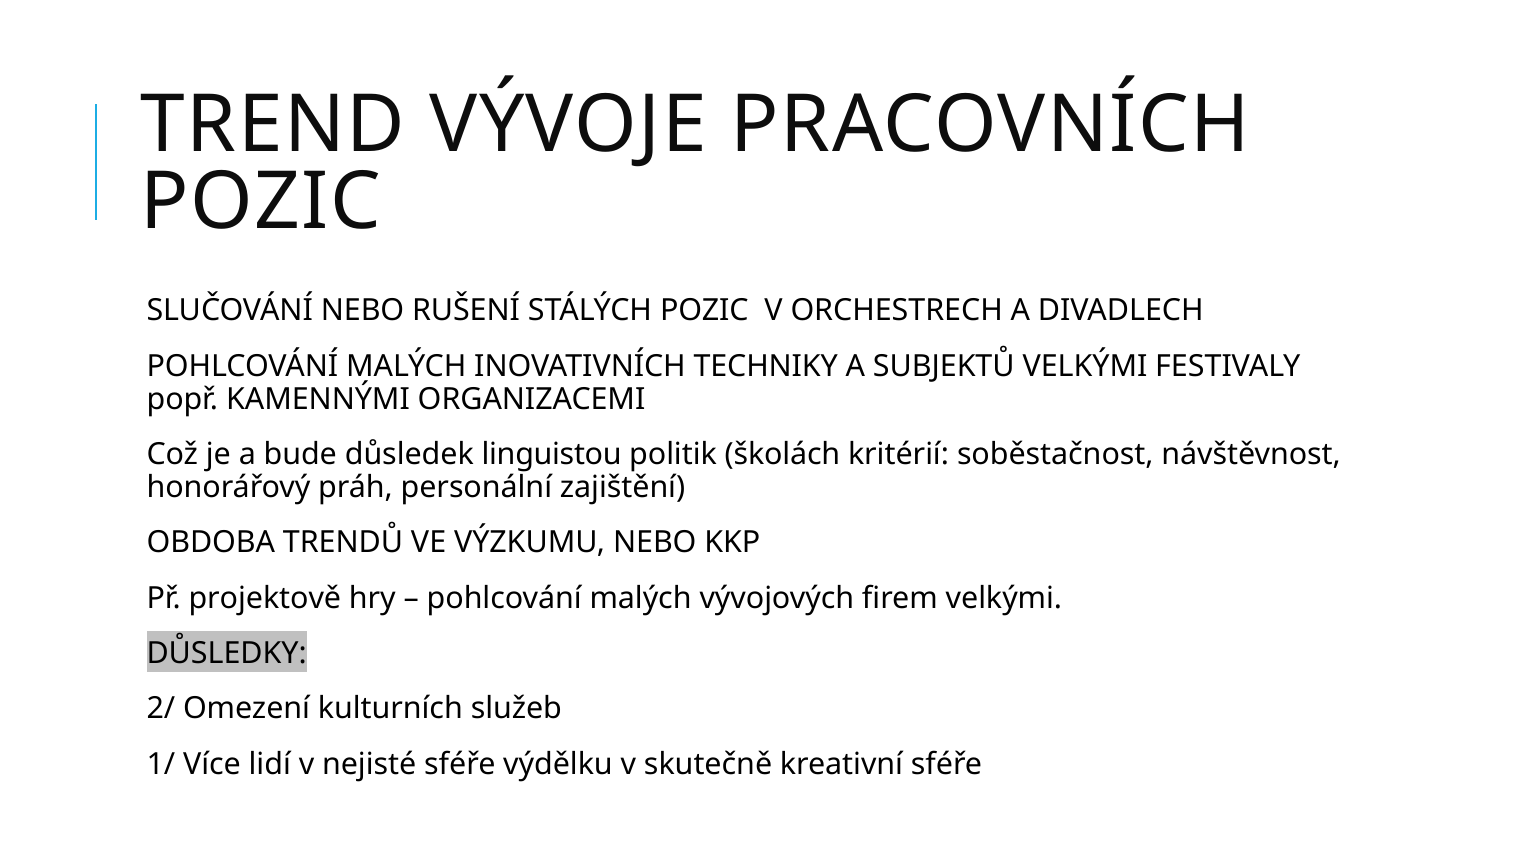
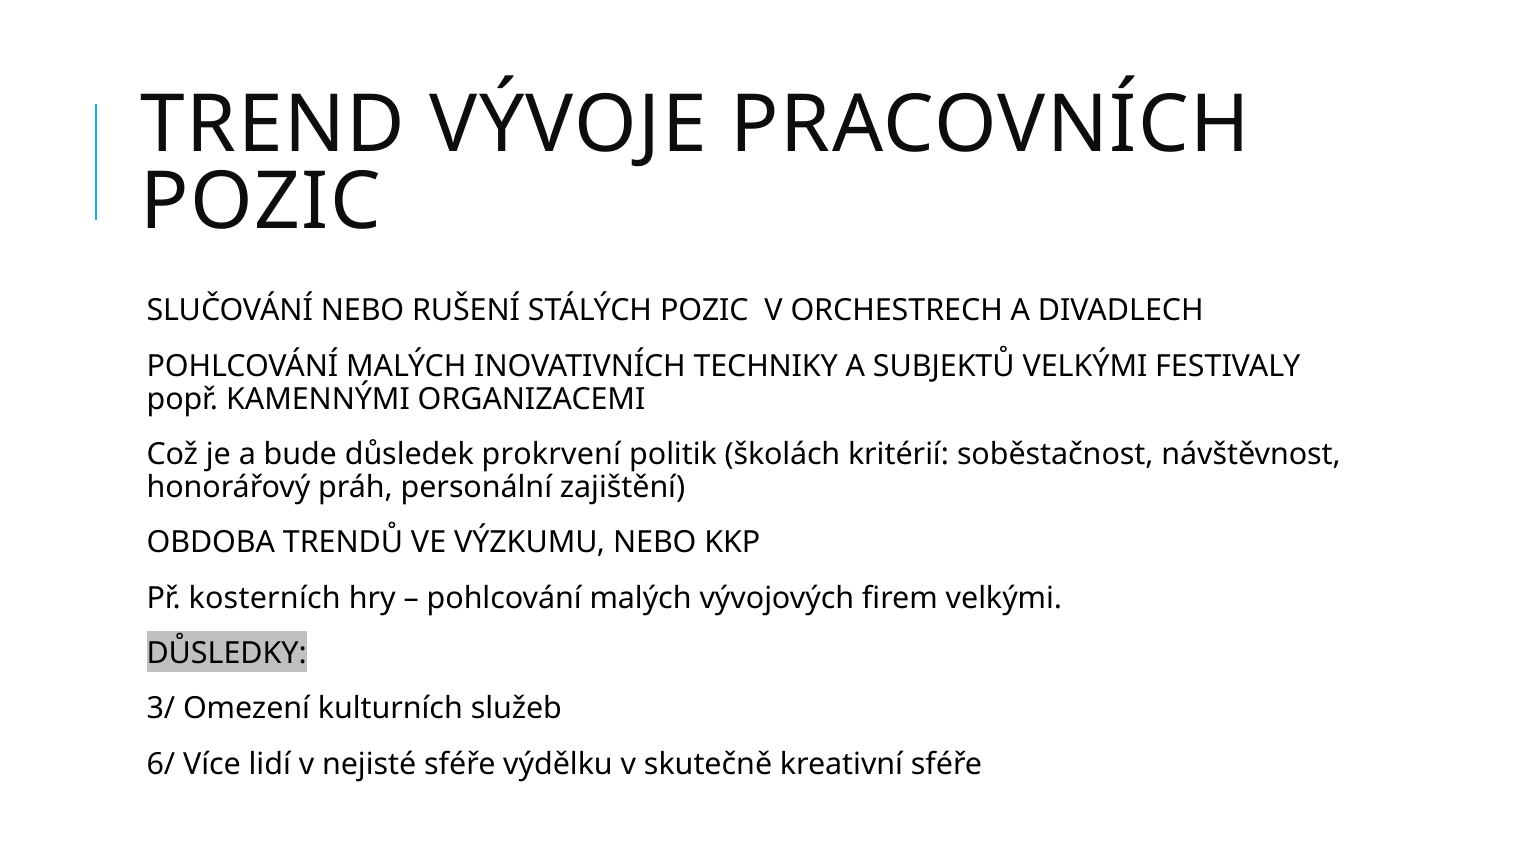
linguistou: linguistou -> prokrvení
projektově: projektově -> kosterních
2/: 2/ -> 3/
1/: 1/ -> 6/
